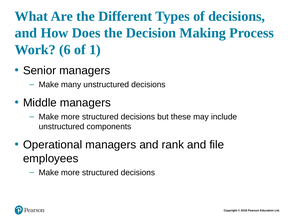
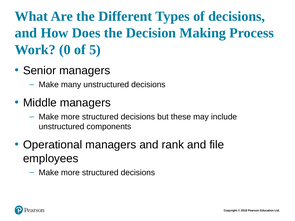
6: 6 -> 0
1: 1 -> 5
